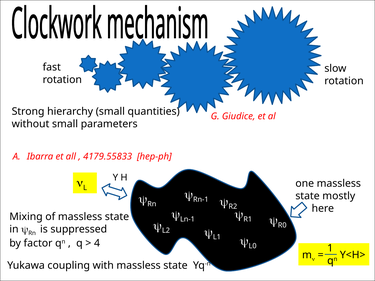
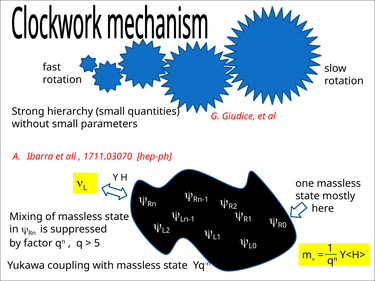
4179.55833: 4179.55833 -> 1711.03070
4: 4 -> 5
